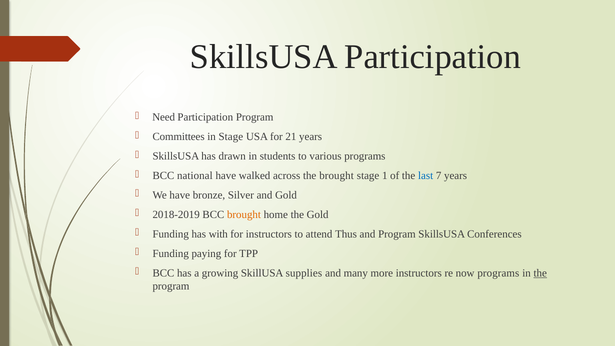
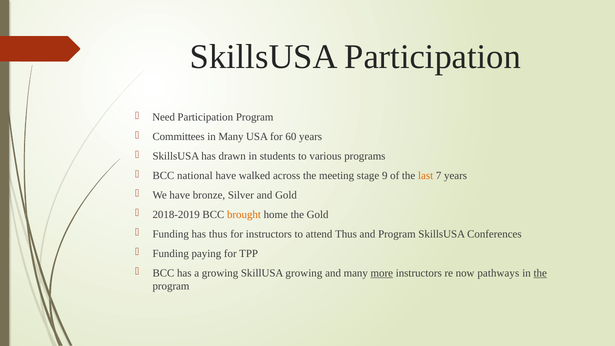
in Stage: Stage -> Many
21: 21 -> 60
the brought: brought -> meeting
1: 1 -> 9
last colour: blue -> orange
has with: with -> thus
SkillUSA supplies: supplies -> growing
more underline: none -> present
now programs: programs -> pathways
